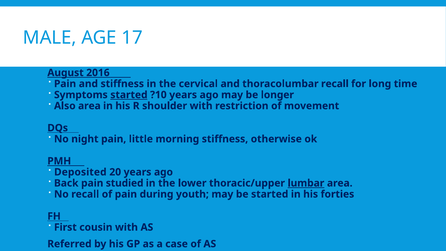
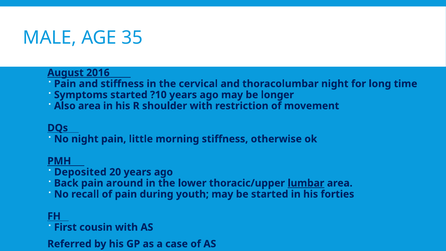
17: 17 -> 35
thoracolumbar recall: recall -> night
started at (129, 95) underline: present -> none
studied: studied -> around
